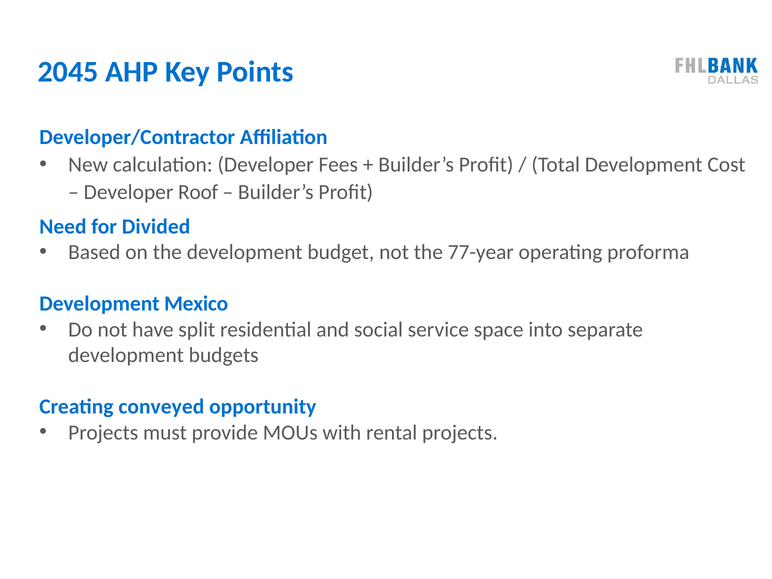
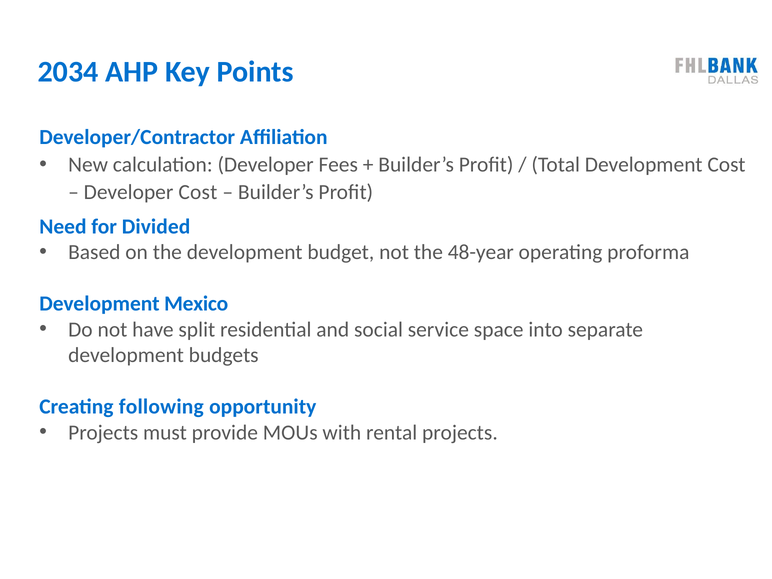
2045: 2045 -> 2034
Developer Roof: Roof -> Cost
77-year: 77-year -> 48-year
conveyed: conveyed -> following
